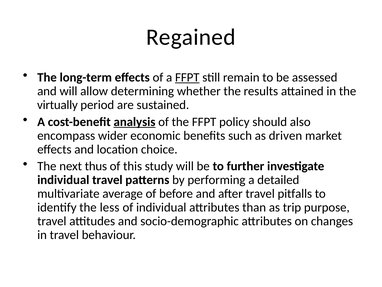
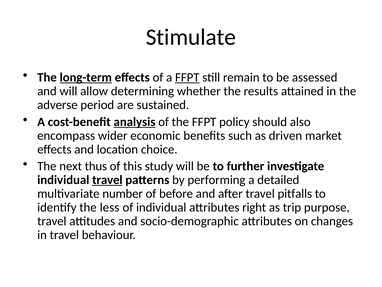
Regained: Regained -> Stimulate
long-term underline: none -> present
virtually: virtually -> adverse
travel at (107, 180) underline: none -> present
average: average -> number
than: than -> right
